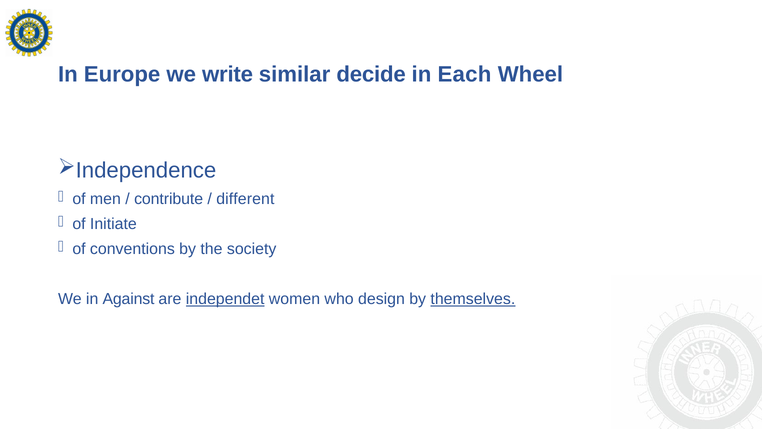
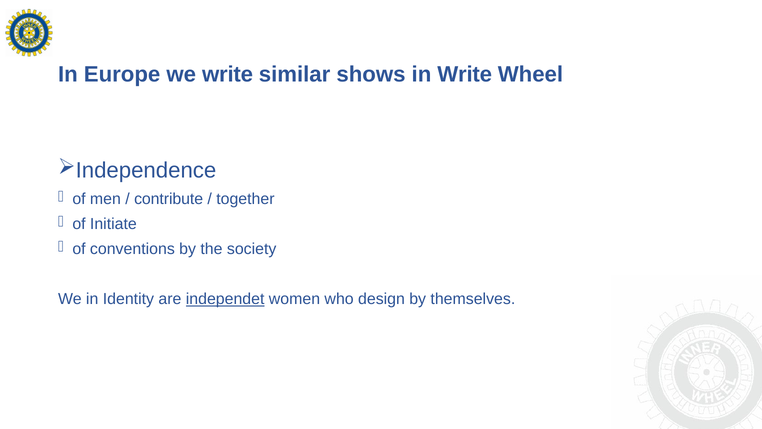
decide: decide -> shows
in Each: Each -> Write
different: different -> together
Against: Against -> Identity
themselves underline: present -> none
